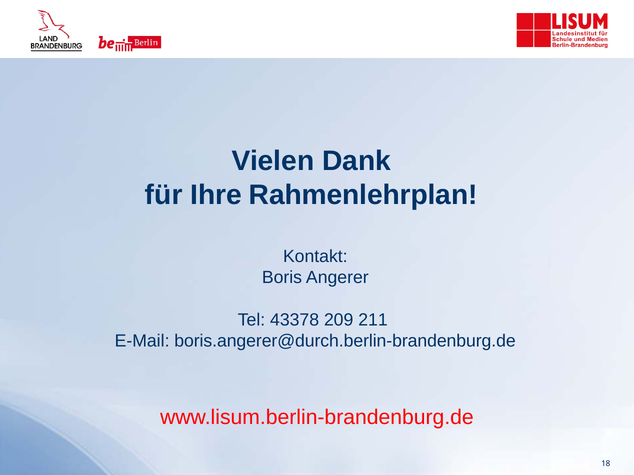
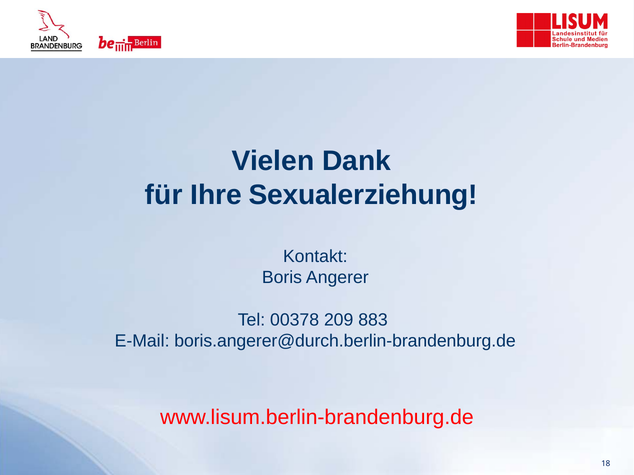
Rahmenlehrplan: Rahmenlehrplan -> Sexualerziehung
43378: 43378 -> 00378
211: 211 -> 883
